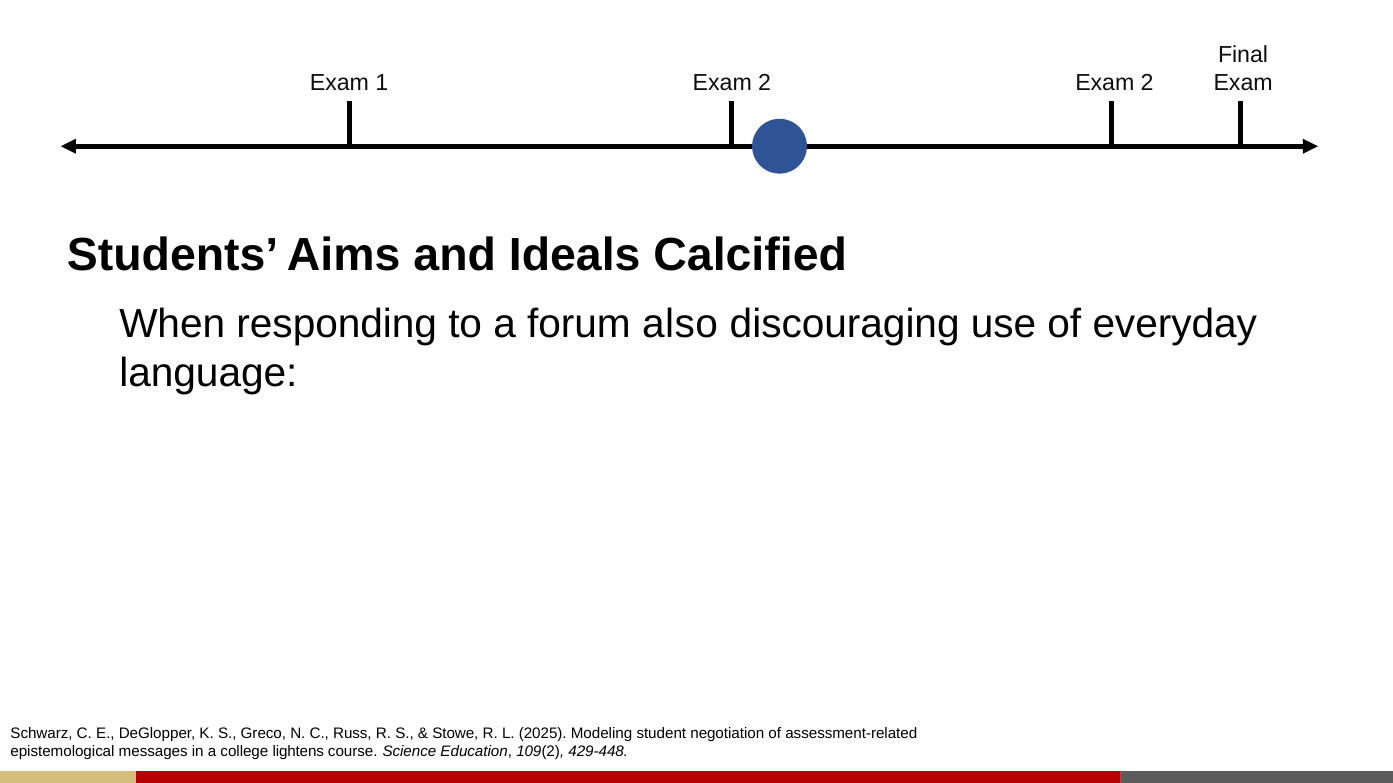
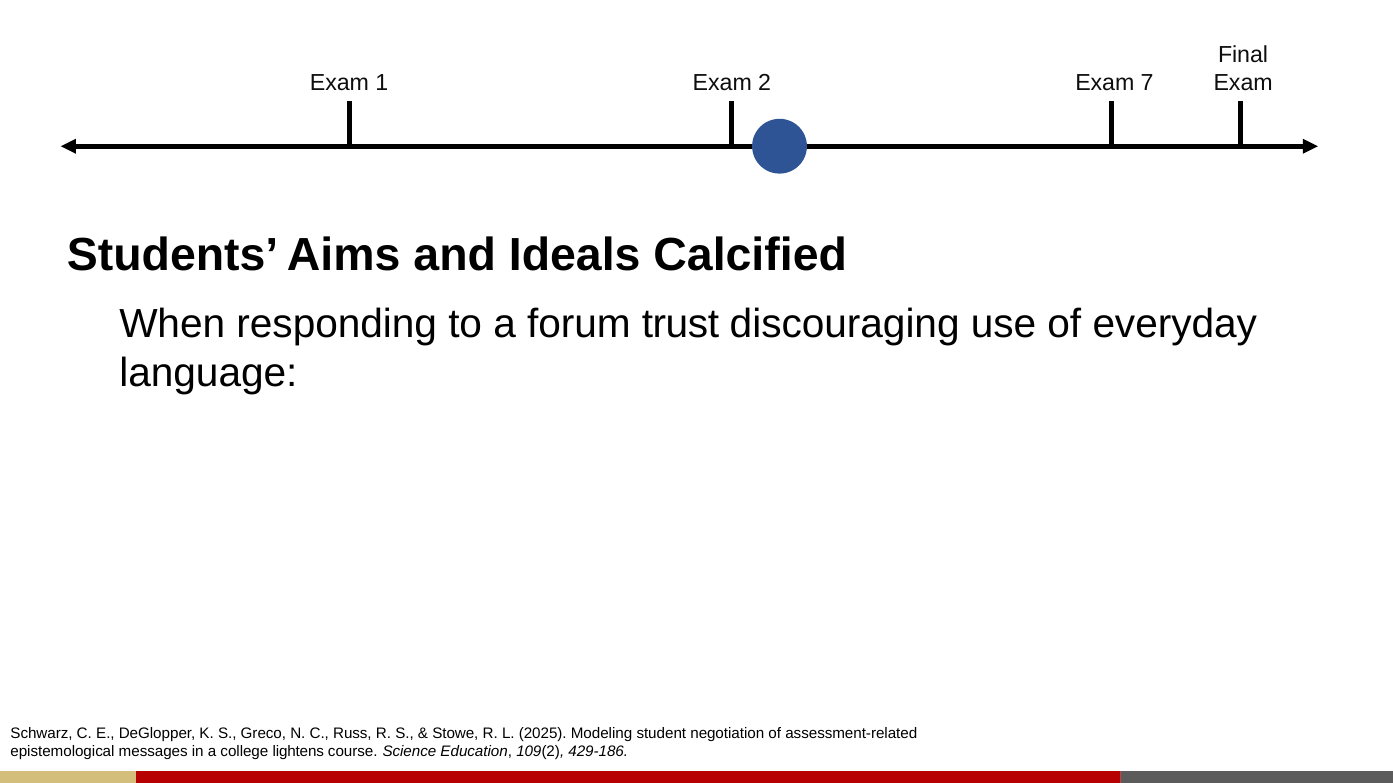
2 Exam 2: 2 -> 7
also: also -> trust
429-448: 429-448 -> 429-186
